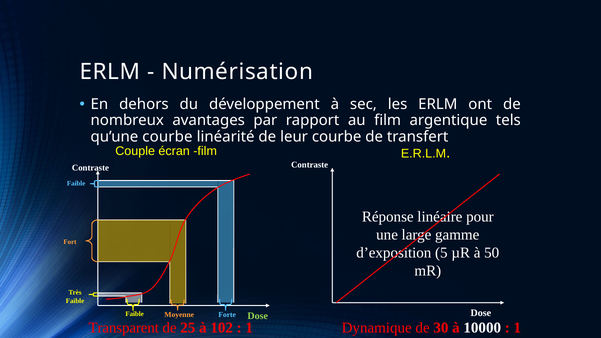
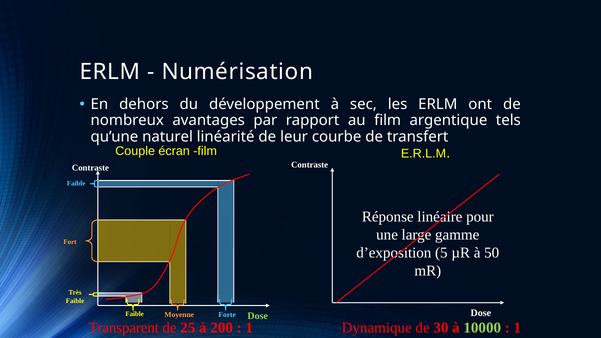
qu’une courbe: courbe -> naturel
102: 102 -> 200
10000 colour: white -> light green
